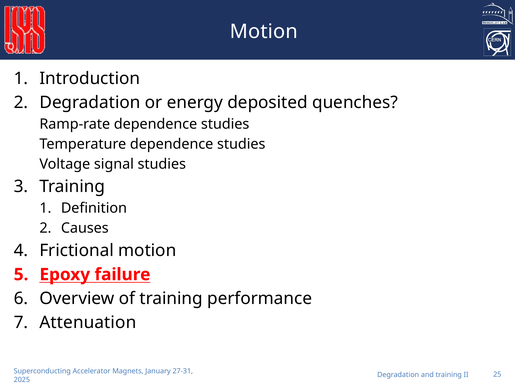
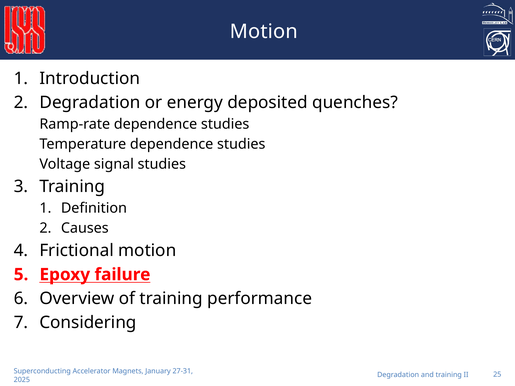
Attenuation: Attenuation -> Considering
